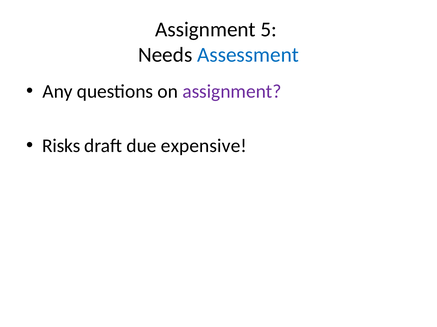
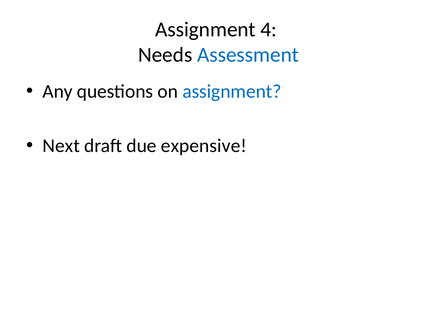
5: 5 -> 4
assignment at (232, 92) colour: purple -> blue
Risks: Risks -> Next
